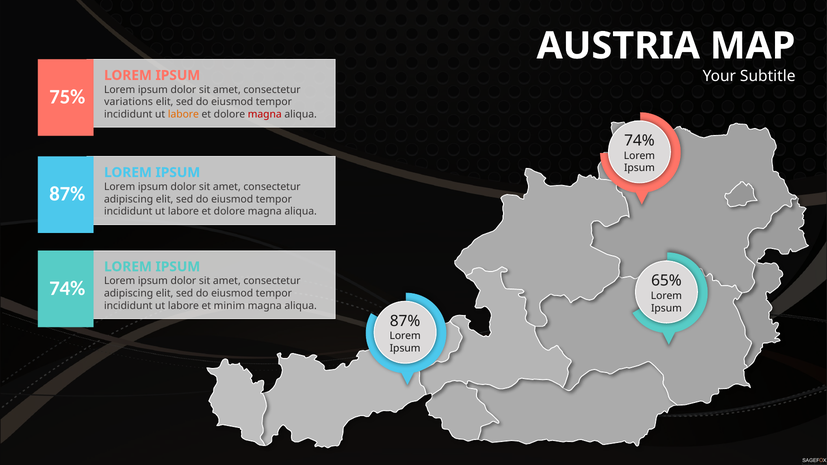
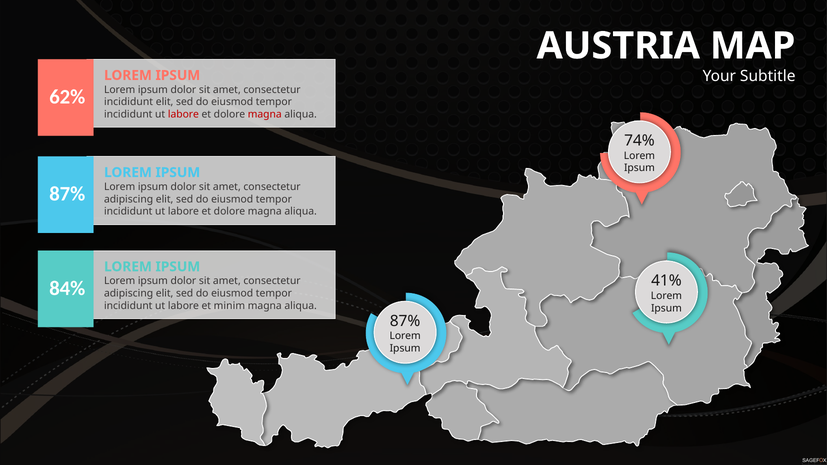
75%: 75% -> 62%
variations at (129, 102): variations -> incididunt
labore at (183, 114) colour: orange -> red
65%: 65% -> 41%
74% at (67, 288): 74% -> 84%
